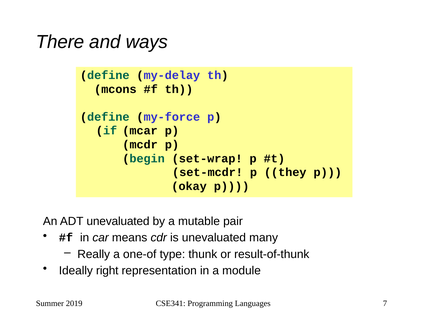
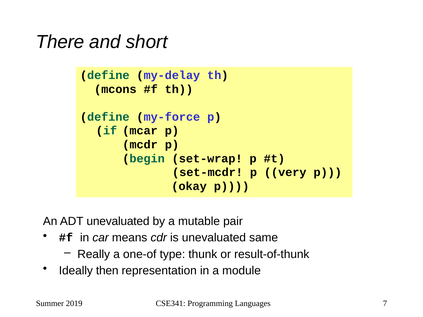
ways: ways -> short
they: they -> very
many: many -> same
right: right -> then
